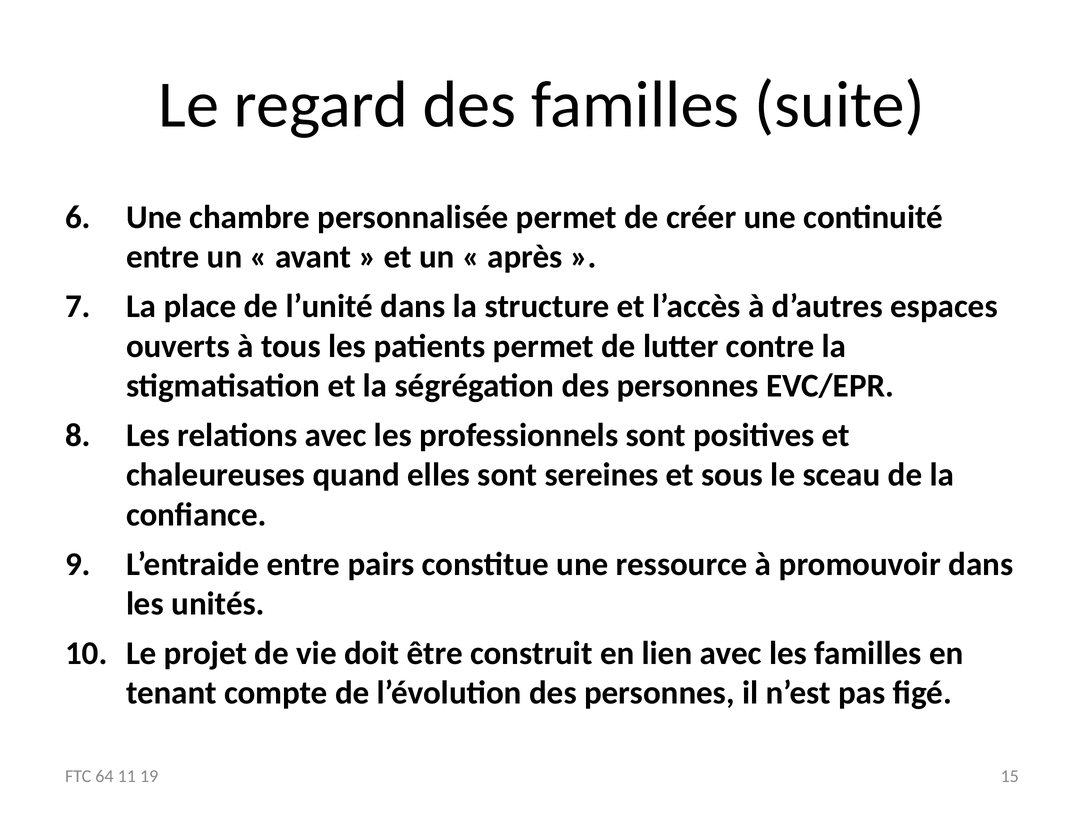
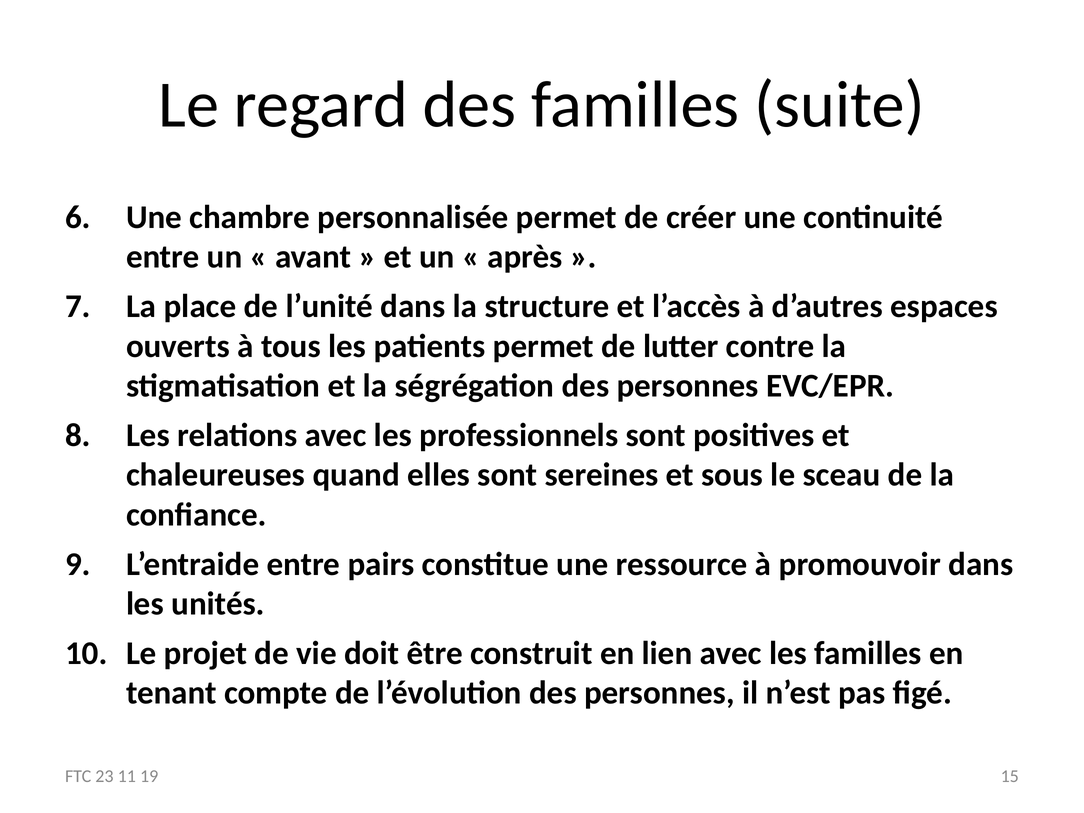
64: 64 -> 23
